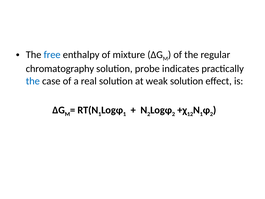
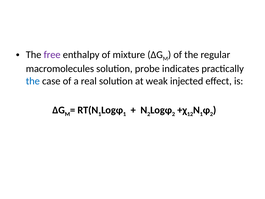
free colour: blue -> purple
chromatography: chromatography -> macromolecules
weak solution: solution -> injected
